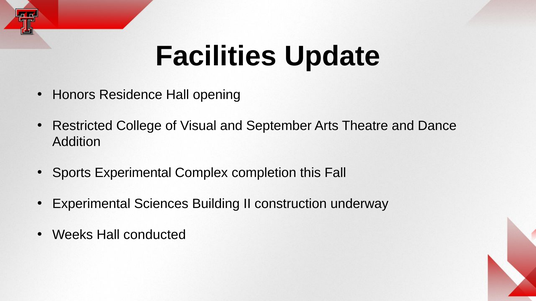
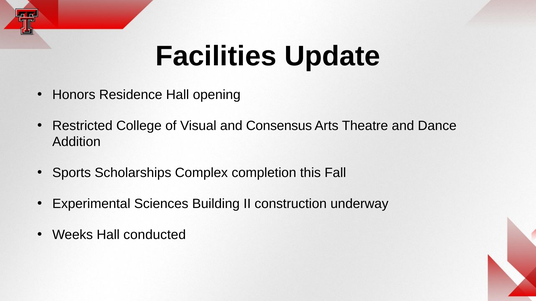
September: September -> Consensus
Sports Experimental: Experimental -> Scholarships
